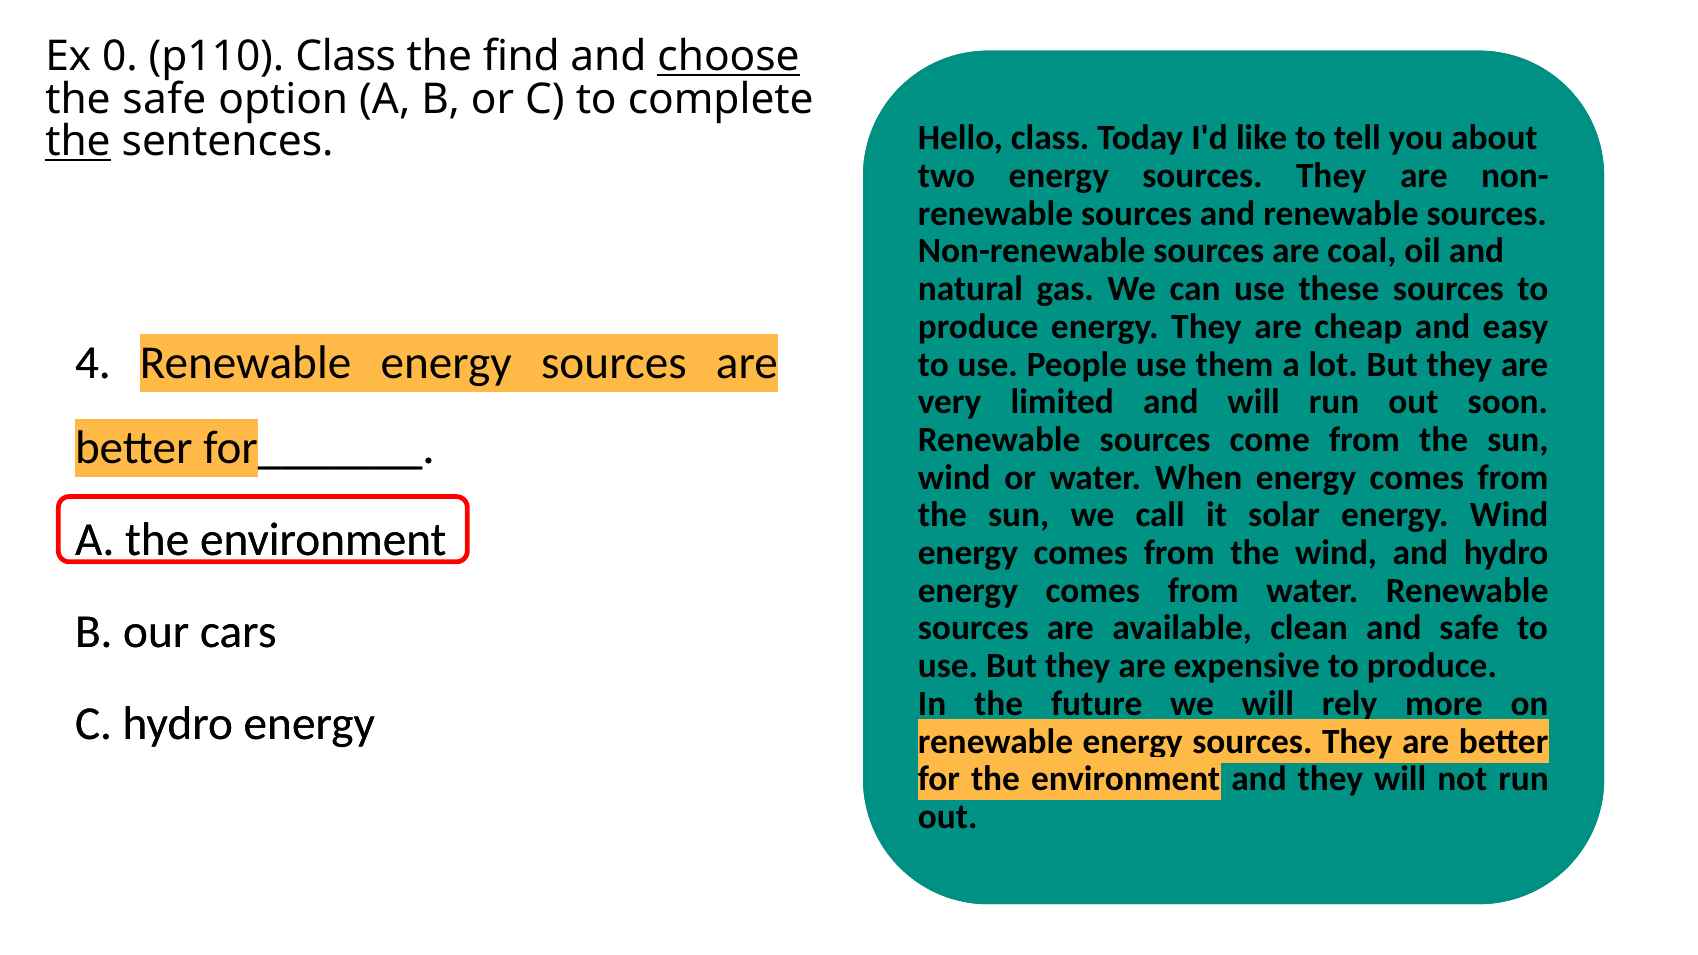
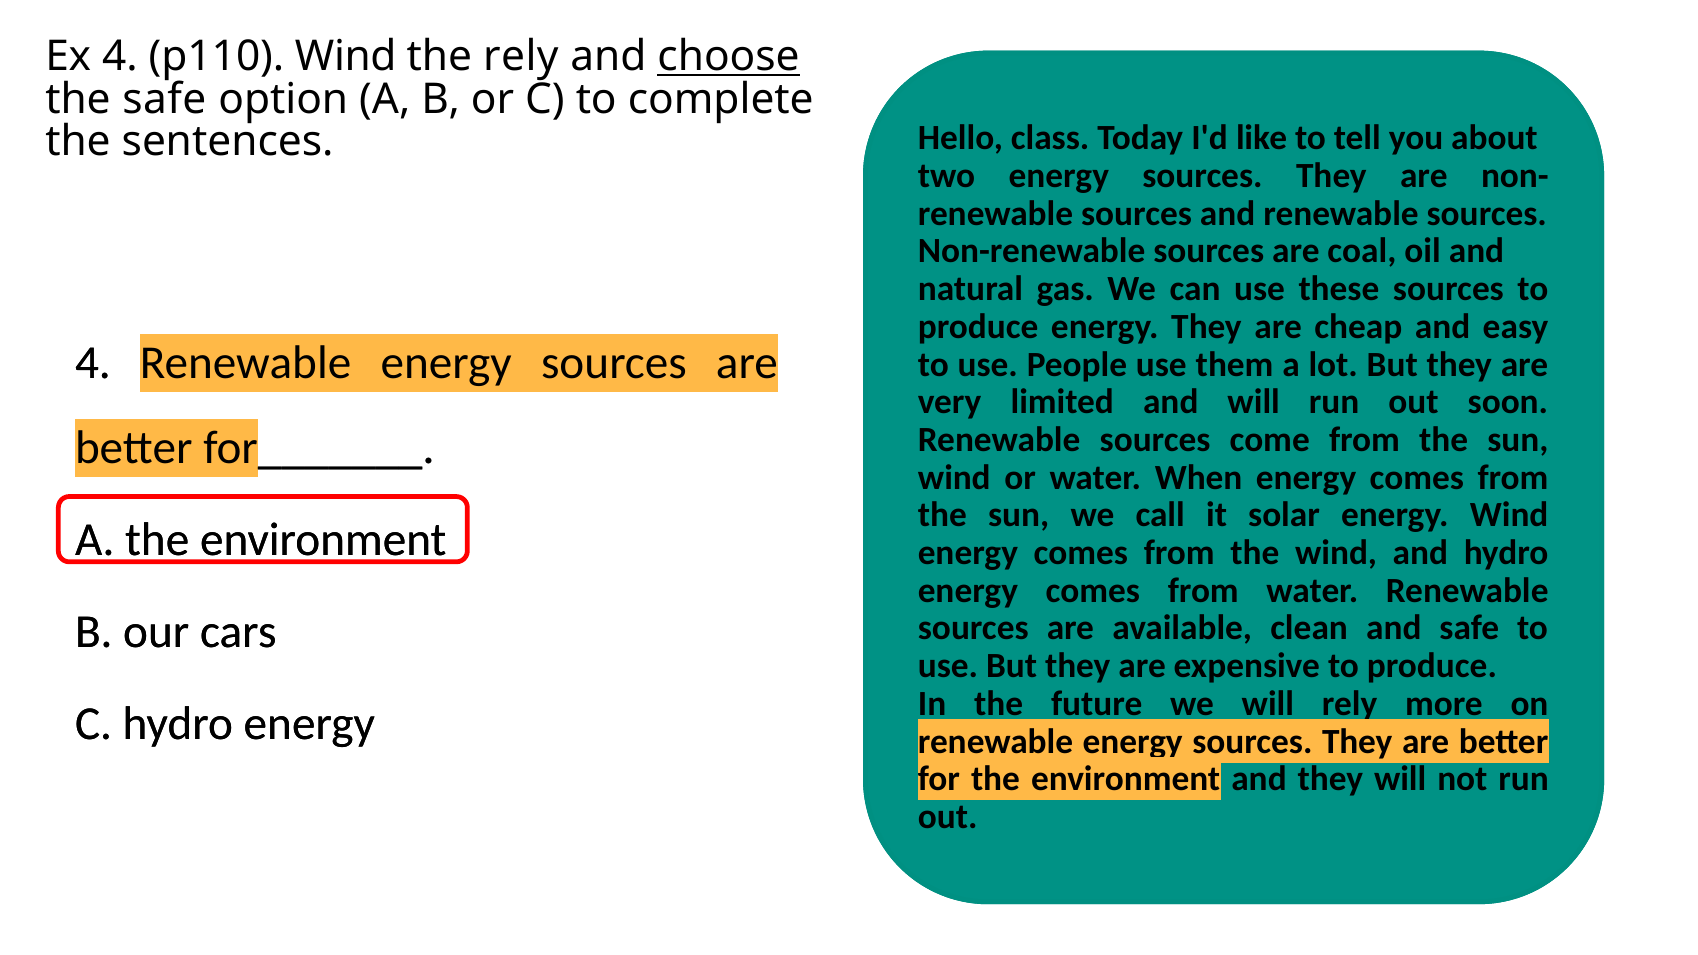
Ex 0: 0 -> 4
p110 Class: Class -> Wind
the find: find -> rely
the at (78, 142) underline: present -> none
